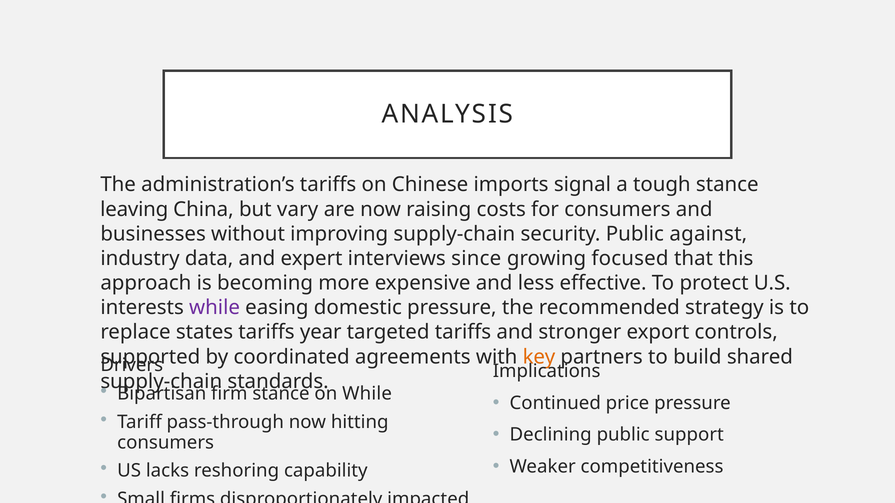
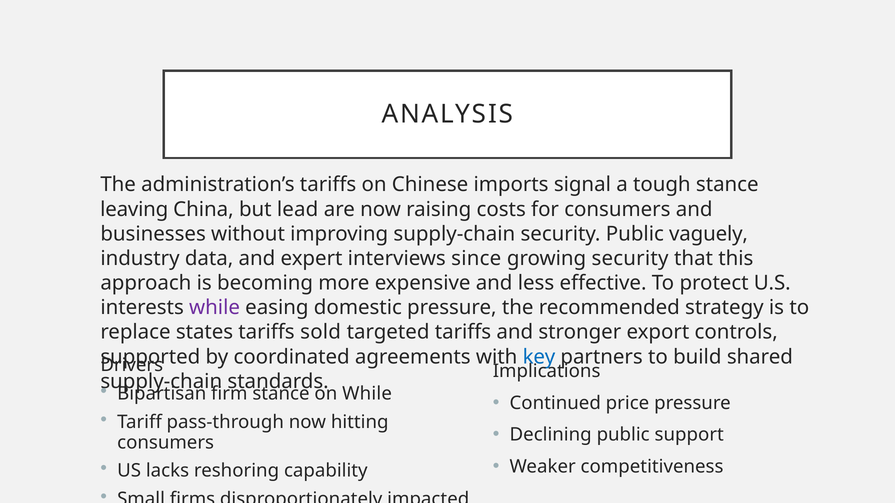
vary: vary -> lead
against: against -> vaguely
growing focused: focused -> security
year: year -> sold
key colour: orange -> blue
